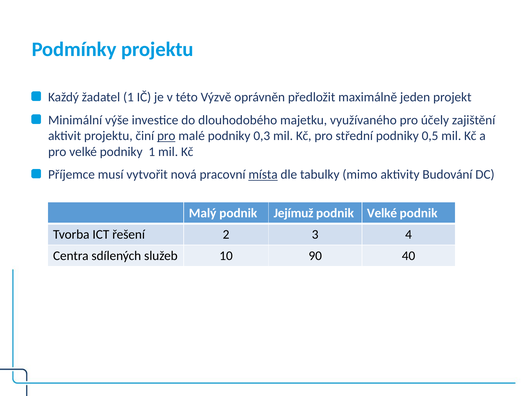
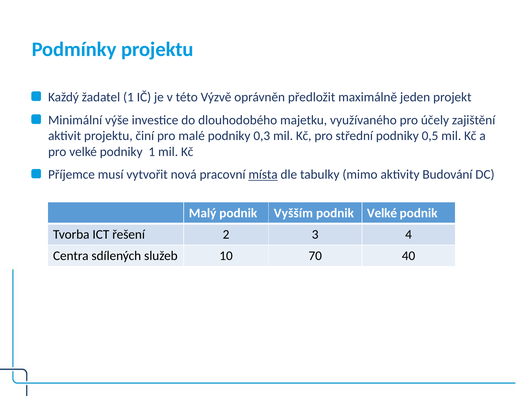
pro at (166, 136) underline: present -> none
Jejímuž: Jejímuž -> Vyšším
90: 90 -> 70
